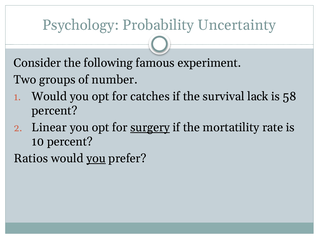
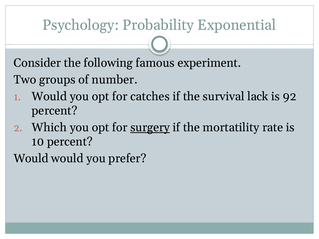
Uncertainty: Uncertainty -> Exponential
58: 58 -> 92
Linear: Linear -> Which
Ratios at (31, 159): Ratios -> Would
you at (96, 159) underline: present -> none
